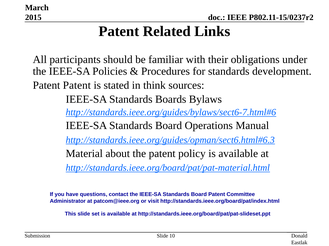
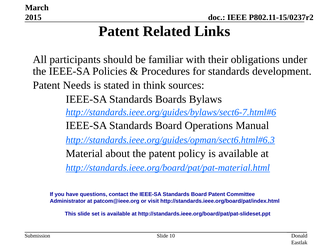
Patent Patent: Patent -> Needs
